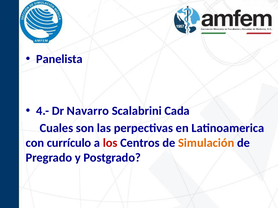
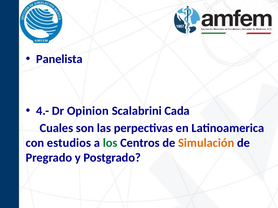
Navarro: Navarro -> Opinion
currículo: currículo -> estudios
los colour: red -> green
